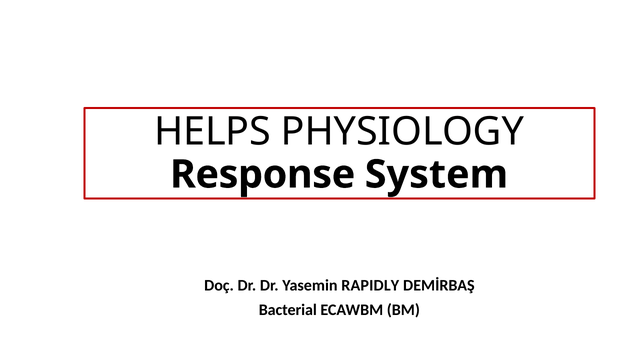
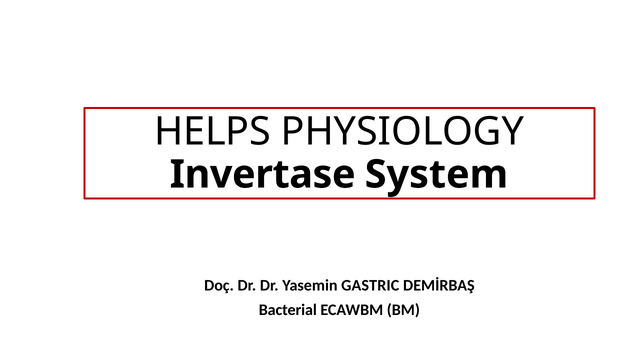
Response: Response -> Invertase
RAPIDLY: RAPIDLY -> GASTRIC
